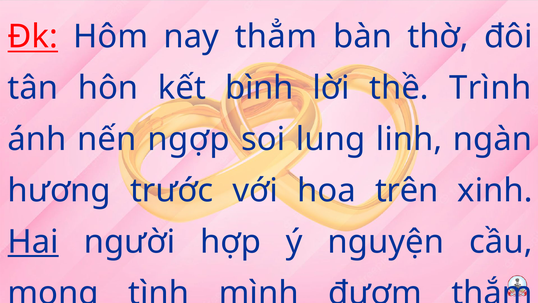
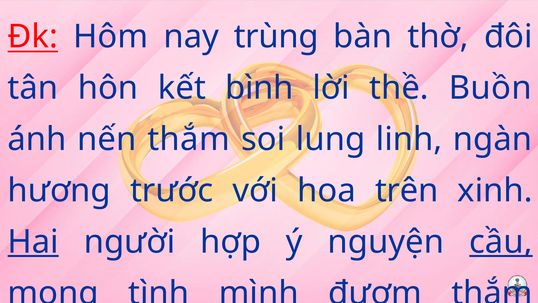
thẳm: thẳm -> trùng
Trình: Trình -> Buồn
nến ngợp: ngợp -> thắm
cầu underline: none -> present
